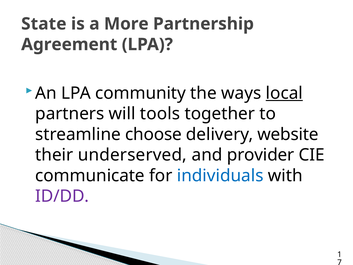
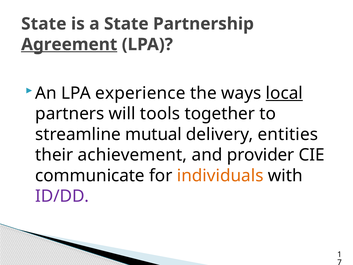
a More: More -> State
Agreement underline: none -> present
community: community -> experience
choose: choose -> mutual
website: website -> entities
underserved: underserved -> achievement
individuals colour: blue -> orange
